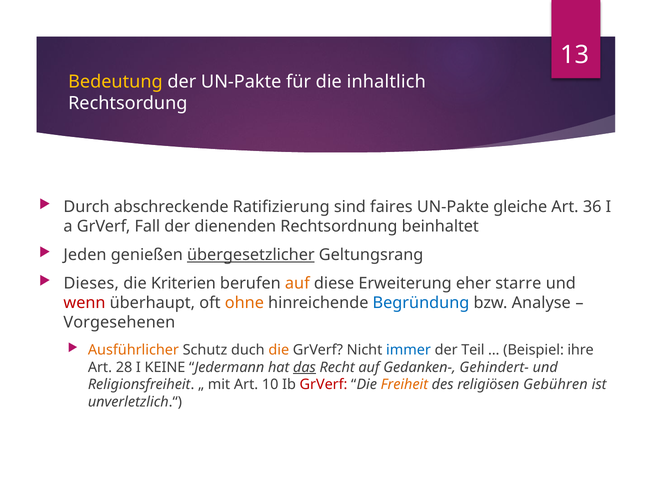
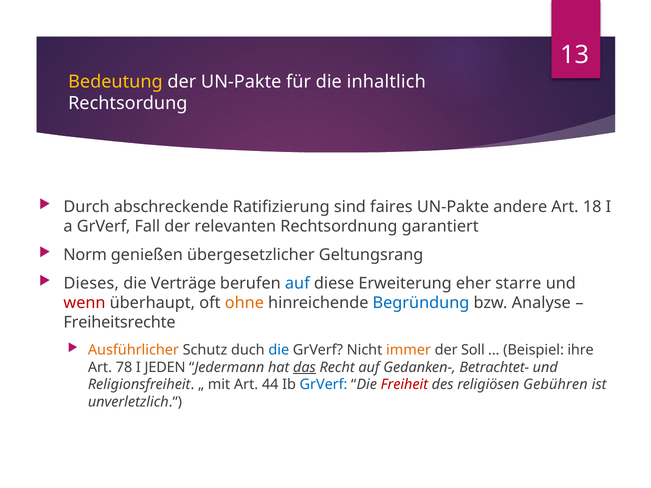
gleiche: gleiche -> andere
36: 36 -> 18
dienenden: dienenden -> relevanten
beinhaltet: beinhaltet -> garantiert
Jeden: Jeden -> Norm
übergesetzlicher underline: present -> none
Kriterien: Kriterien -> Verträge
auf at (297, 284) colour: orange -> blue
Vorgesehenen: Vorgesehenen -> Freiheitsrechte
die at (279, 350) colour: orange -> blue
immer colour: blue -> orange
Teil: Teil -> Soll
28: 28 -> 78
KEINE: KEINE -> JEDEN
Gehindert-: Gehindert- -> Betrachtet-
10: 10 -> 44
GrVerf at (324, 385) colour: red -> blue
Freiheit colour: orange -> red
